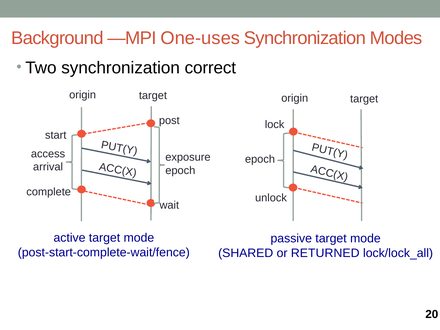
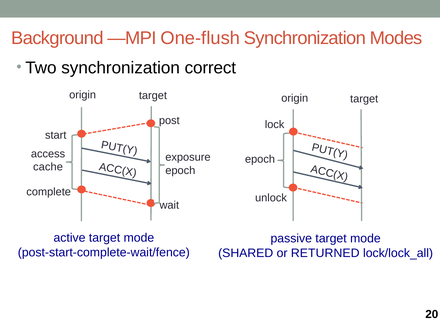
One-uses: One-uses -> One-flush
arrival: arrival -> cache
